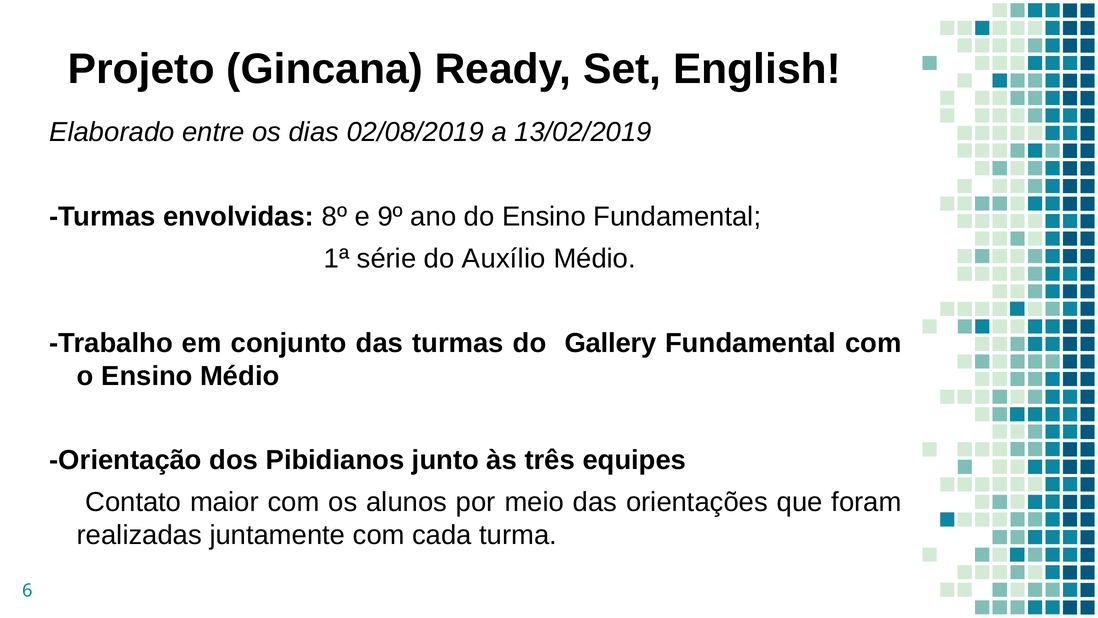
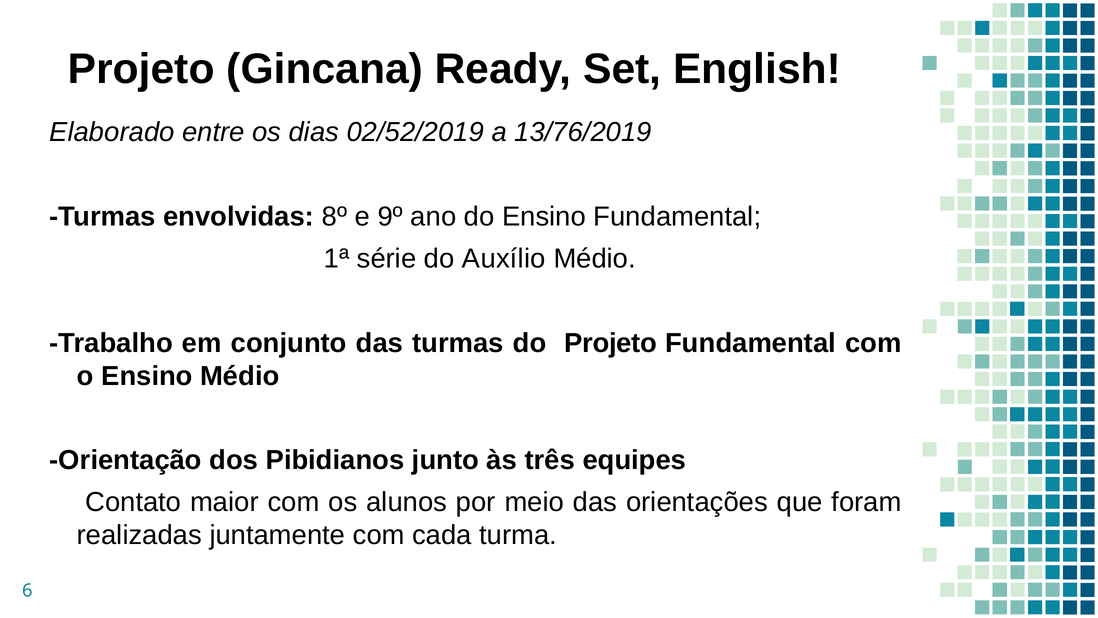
02/08/2019: 02/08/2019 -> 02/52/2019
13/02/2019: 13/02/2019 -> 13/76/2019
do Gallery: Gallery -> Projeto
